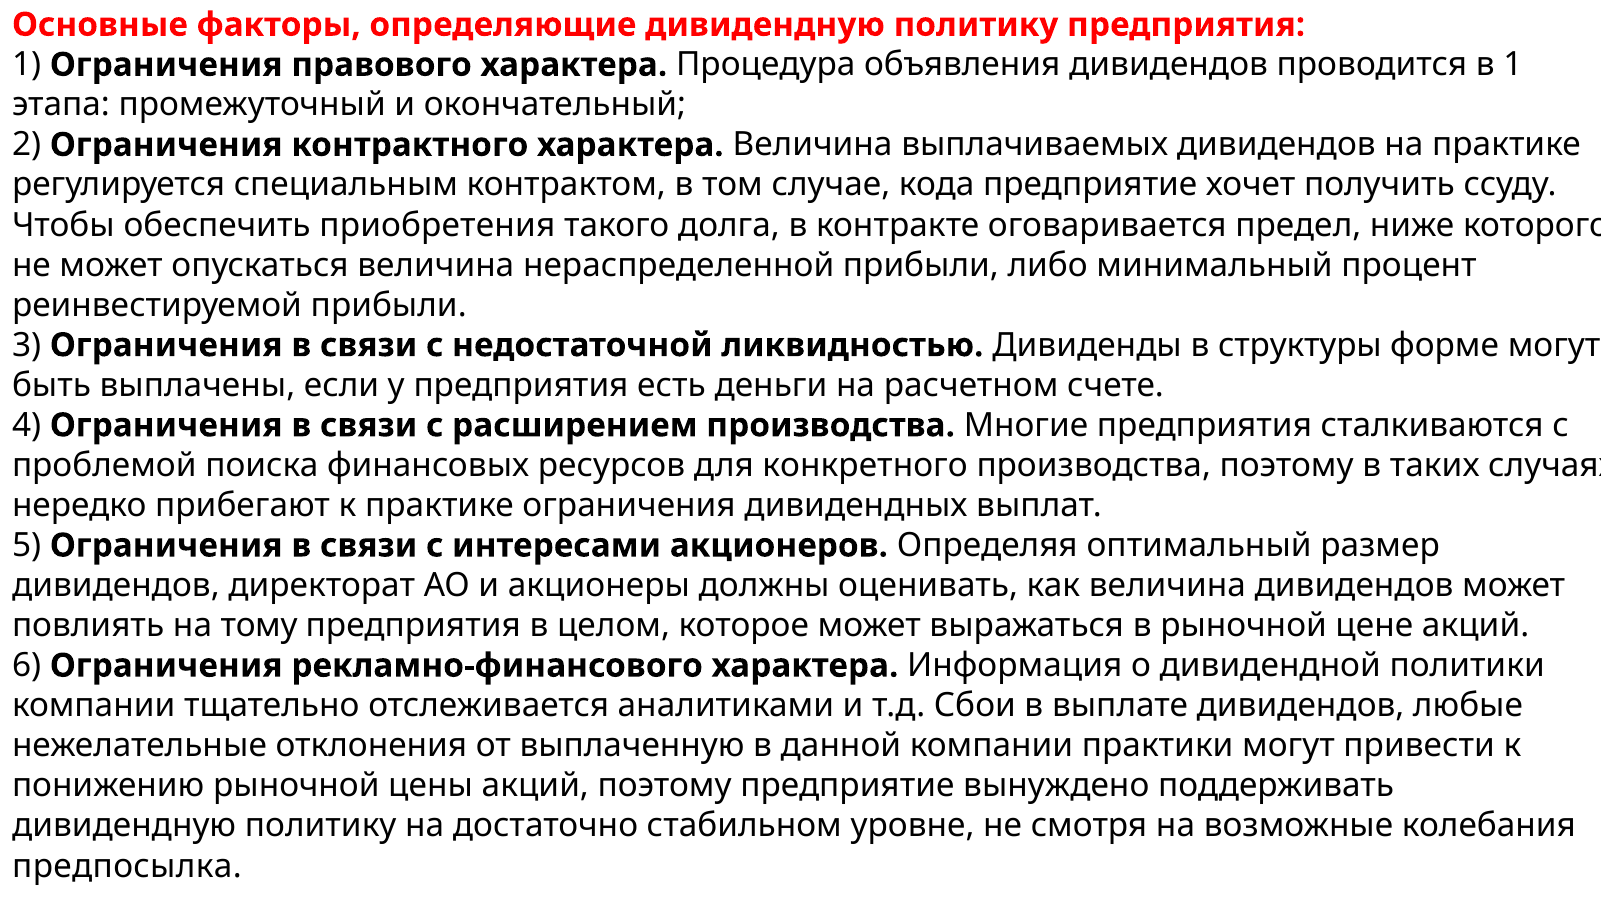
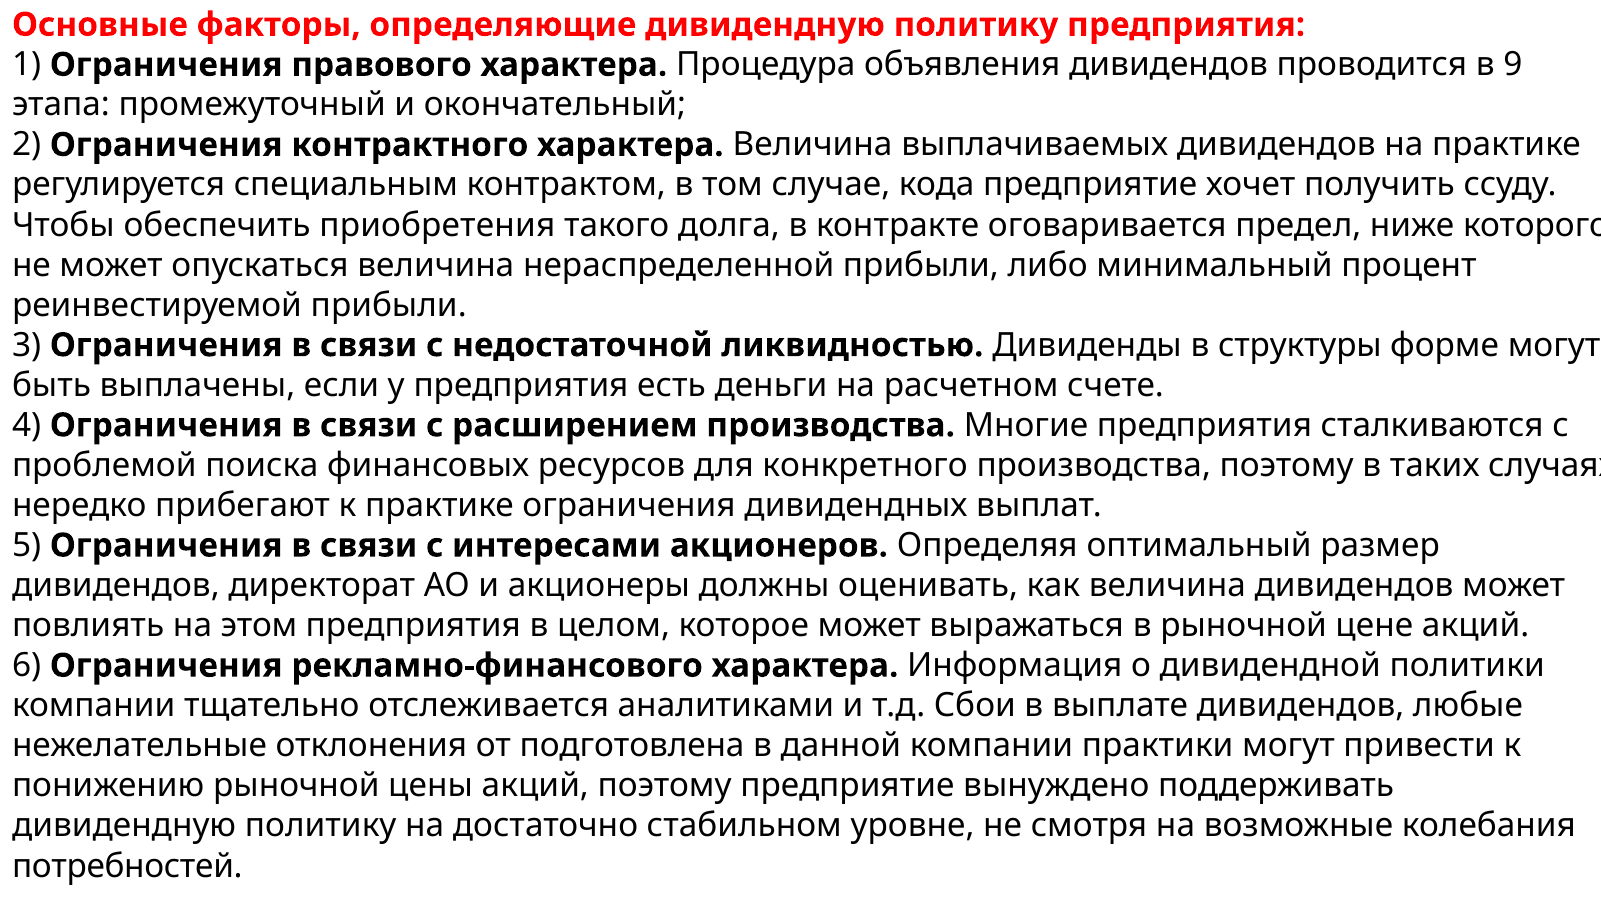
в 1: 1 -> 9
тому: тому -> этом
выплаченную: выплаченную -> подготовлена
предпосылка: предпосылка -> потребностей
